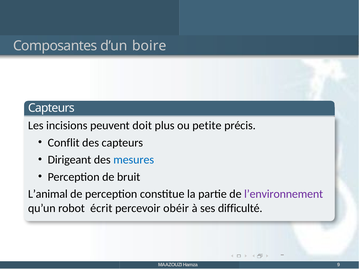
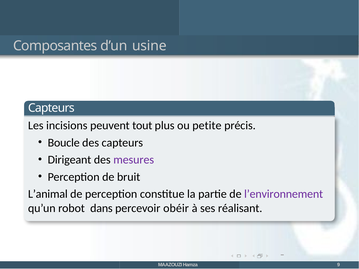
boire: boire -> usine
doit: doit -> tout
Conflit: Conflit -> Boucle
mesures colour: blue -> purple
écrit: écrit -> dans
difficulté: difficulté -> réalisant
